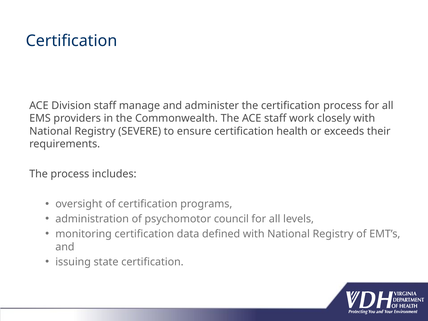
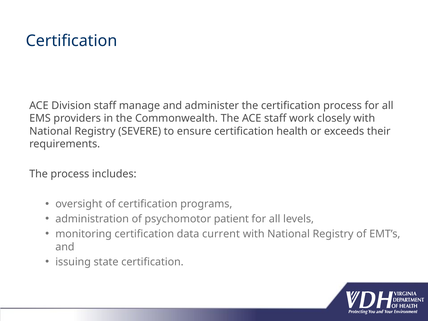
council: council -> patient
defined: defined -> current
